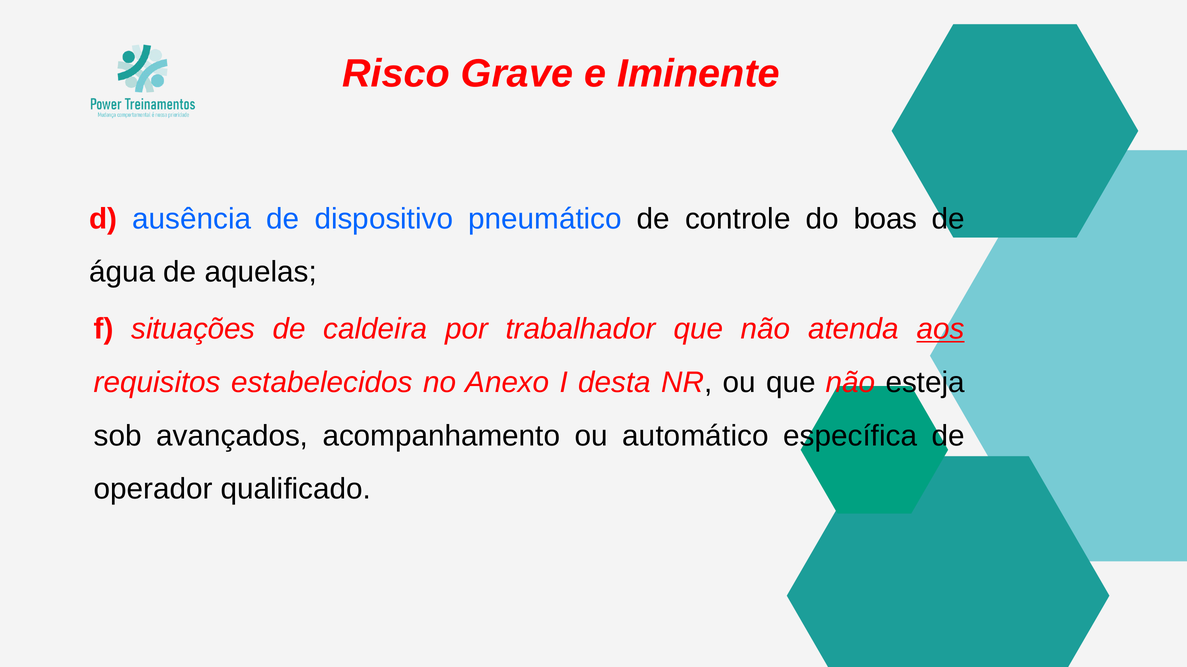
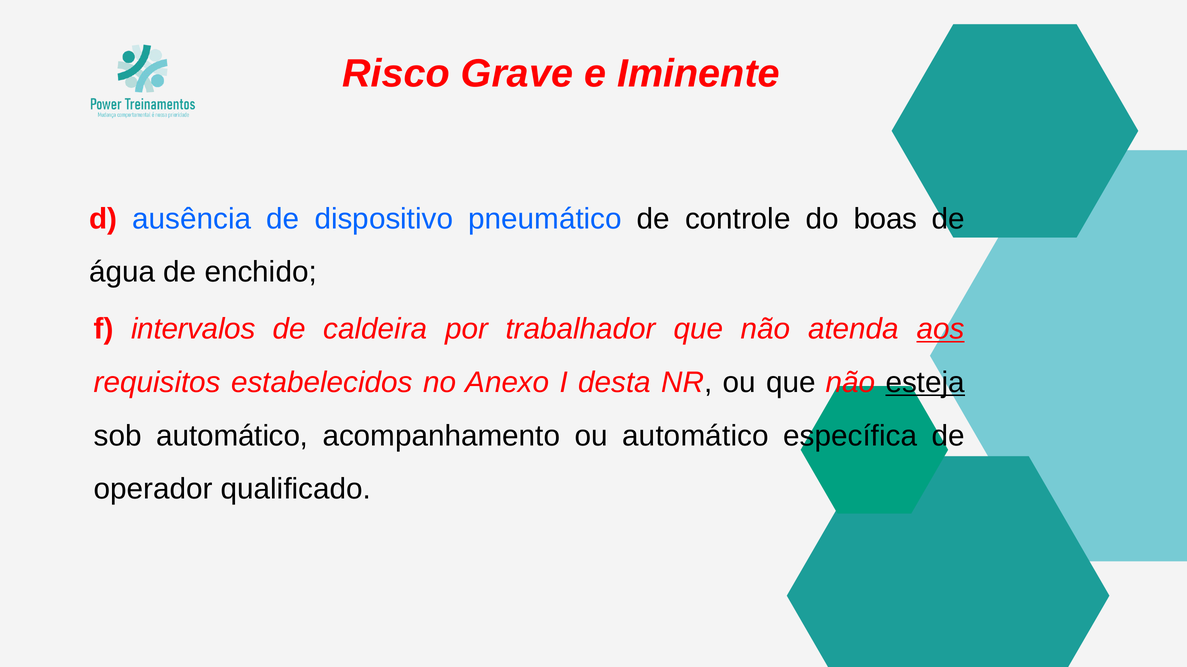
aquelas: aquelas -> enchido
situações: situações -> intervalos
esteja underline: none -> present
sob avançados: avançados -> automático
